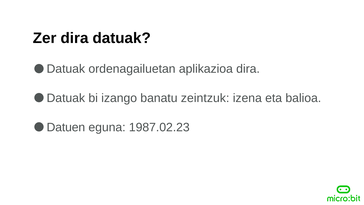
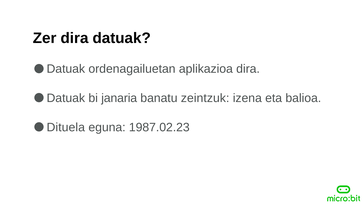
izango: izango -> janaria
Datuen: Datuen -> Dituela
